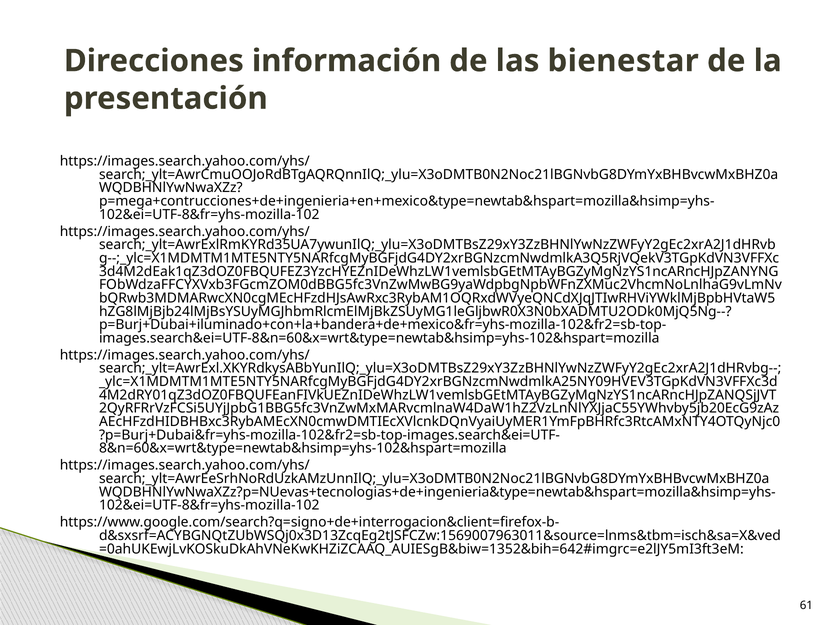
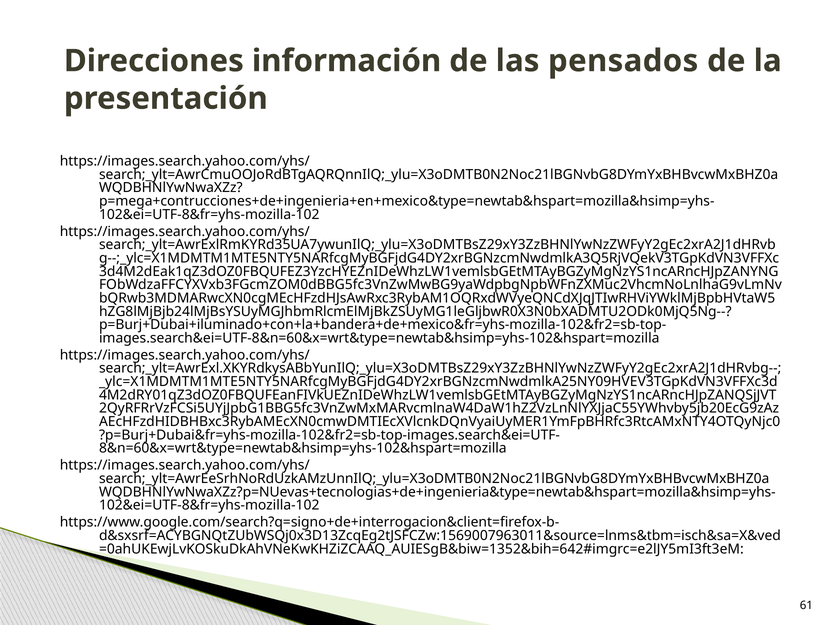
bienestar: bienestar -> pensados
